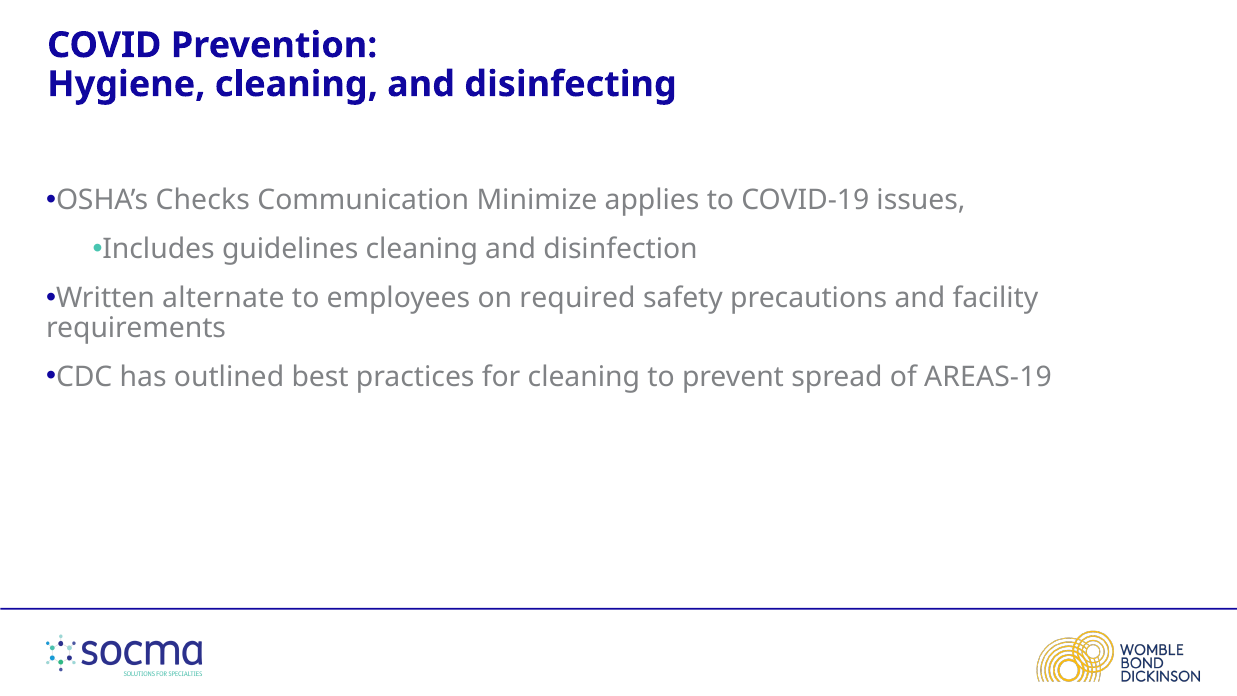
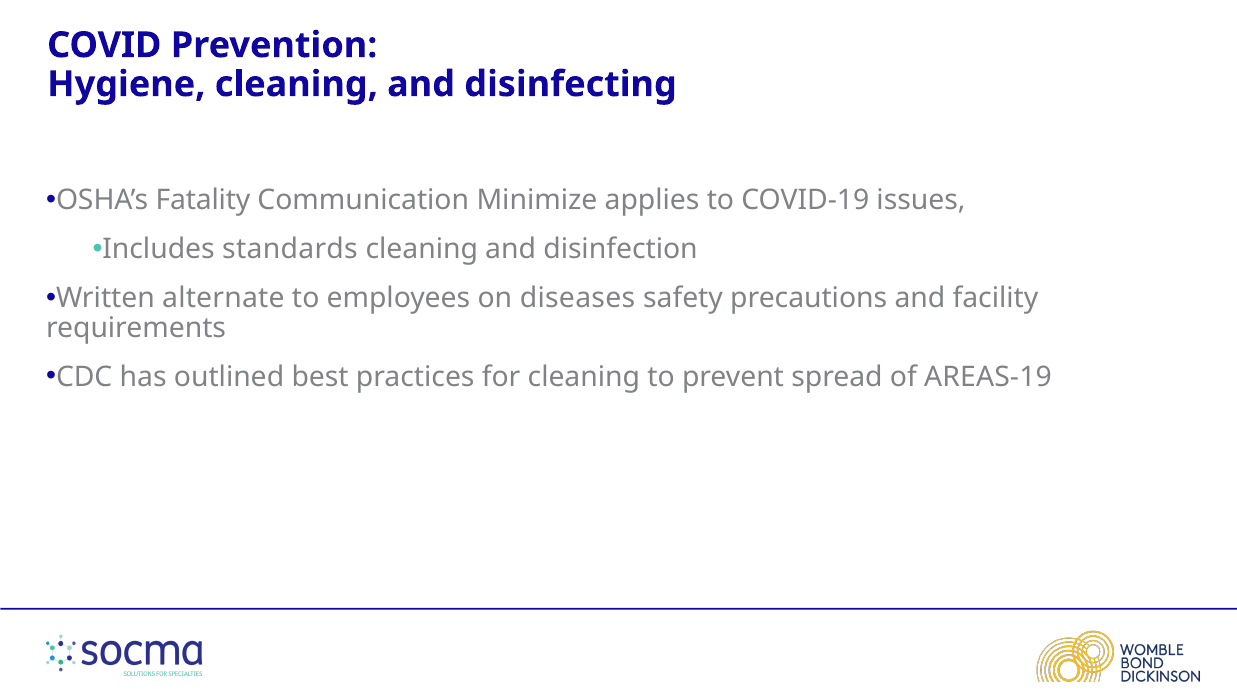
Checks: Checks -> Fatality
guidelines: guidelines -> standards
required: required -> diseases
